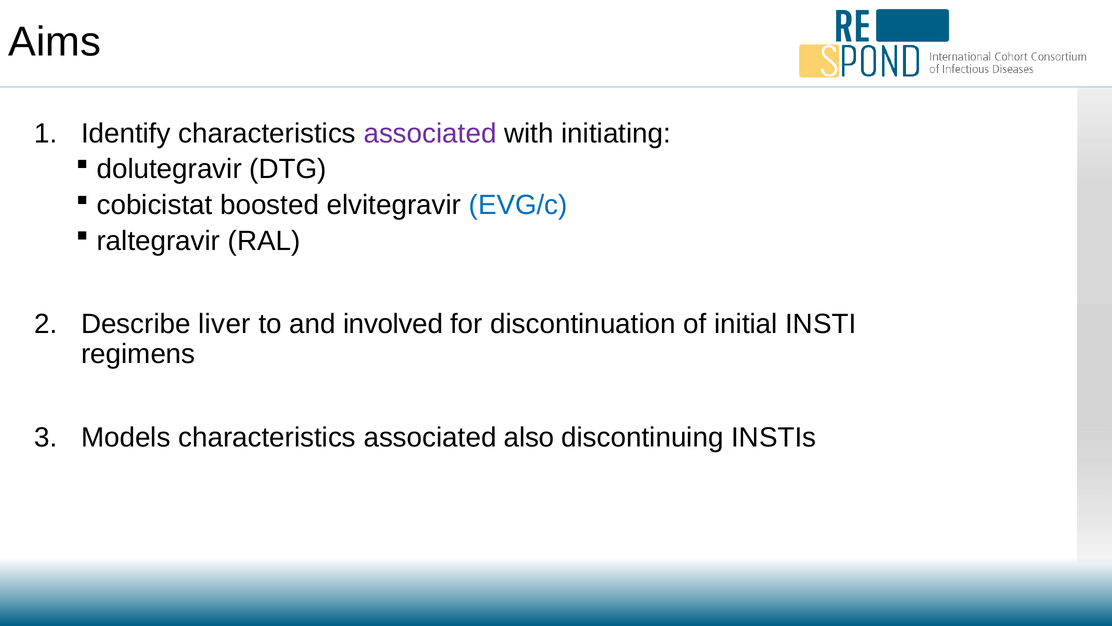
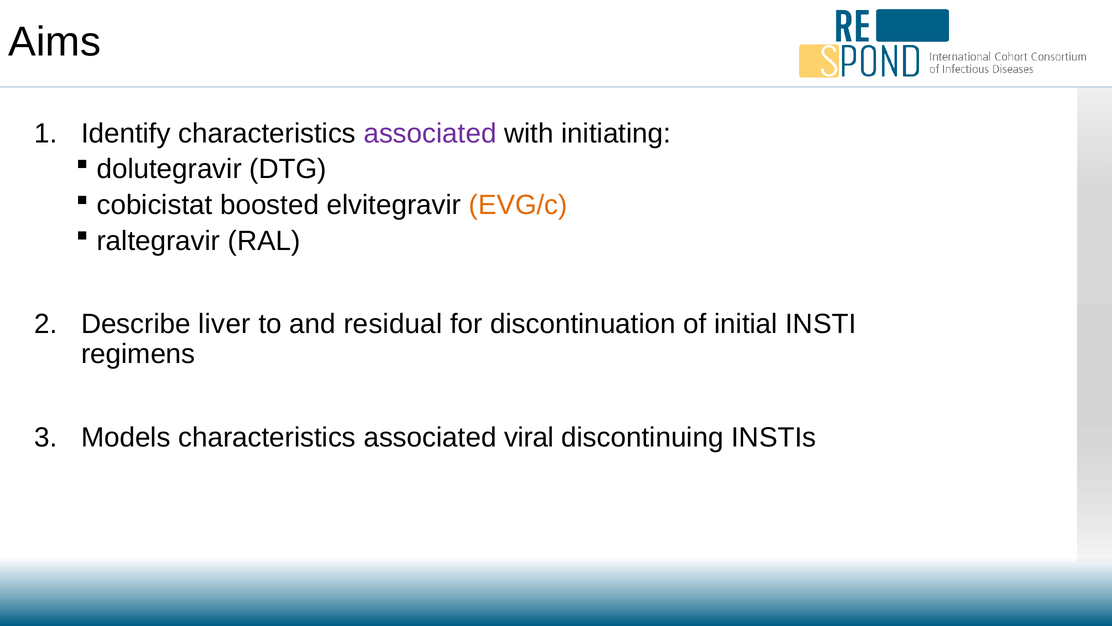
EVG/c colour: blue -> orange
involved: involved -> residual
also: also -> viral
